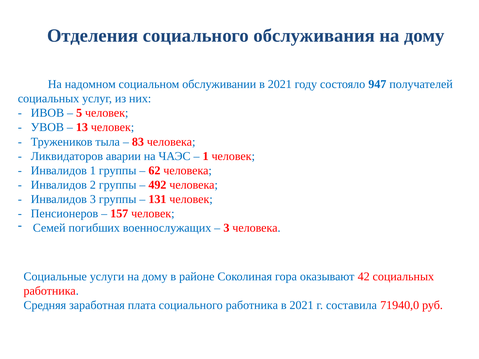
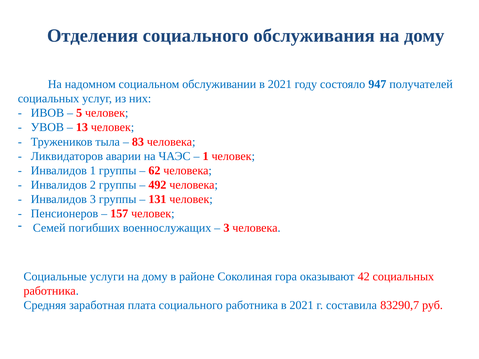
71940,0: 71940,0 -> 83290,7
